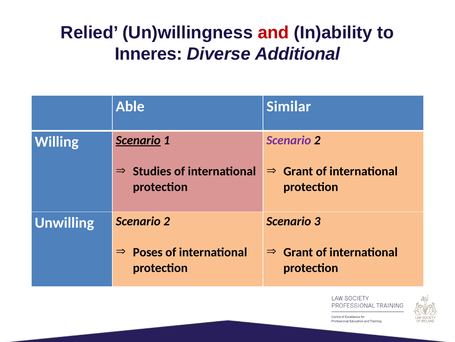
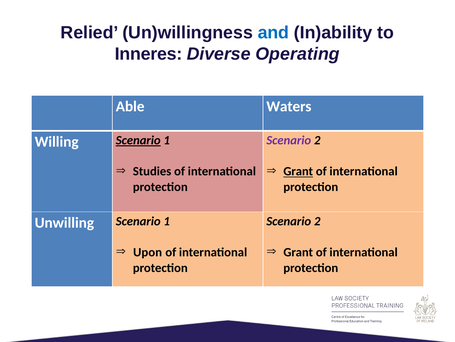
and colour: red -> blue
Additional: Additional -> Operating
Similar: Similar -> Waters
Grant at (298, 171) underline: none -> present
3 at (317, 221): 3 -> 2
Unwilling Scenario 2: 2 -> 1
Poses: Poses -> Upon
